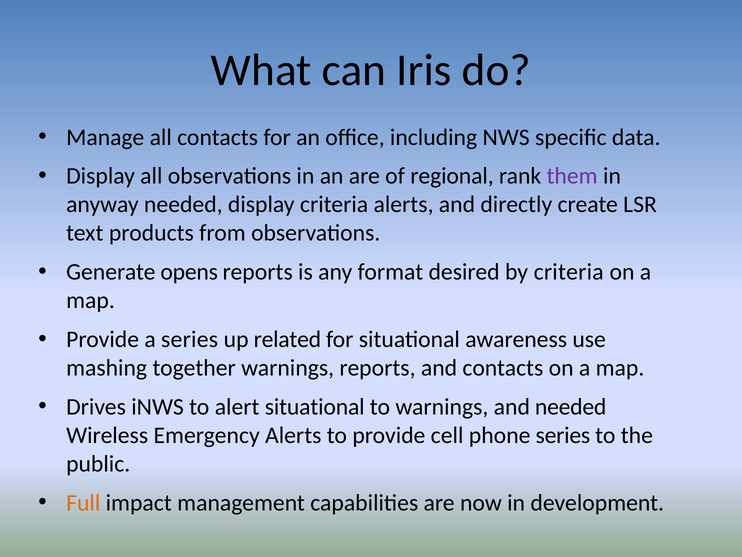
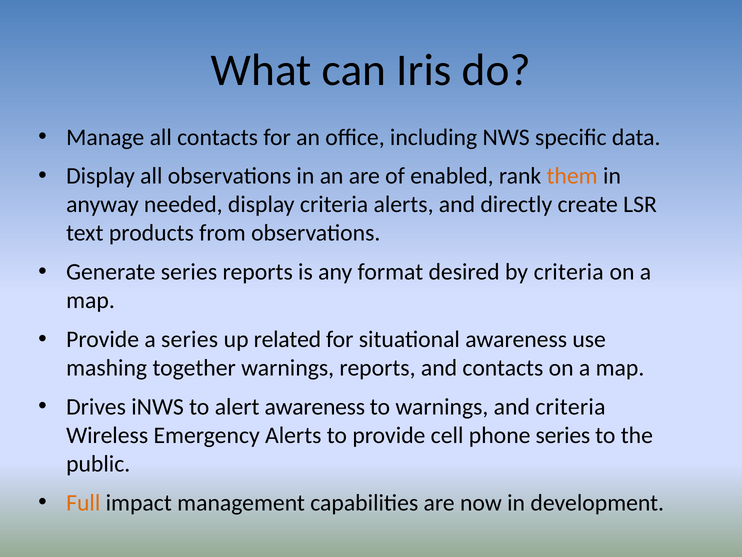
regional: regional -> enabled
them colour: purple -> orange
Generate opens: opens -> series
alert situational: situational -> awareness
and needed: needed -> criteria
